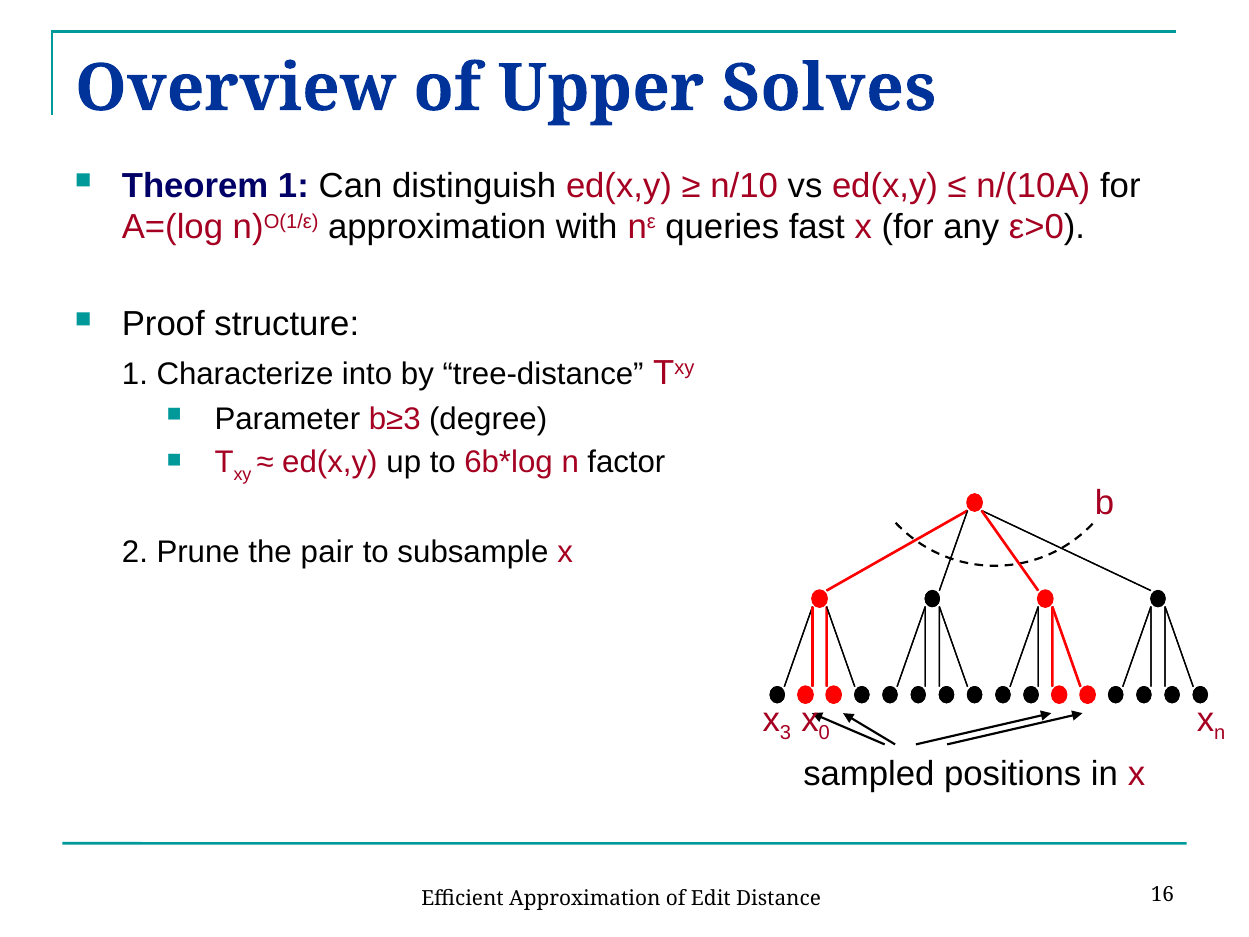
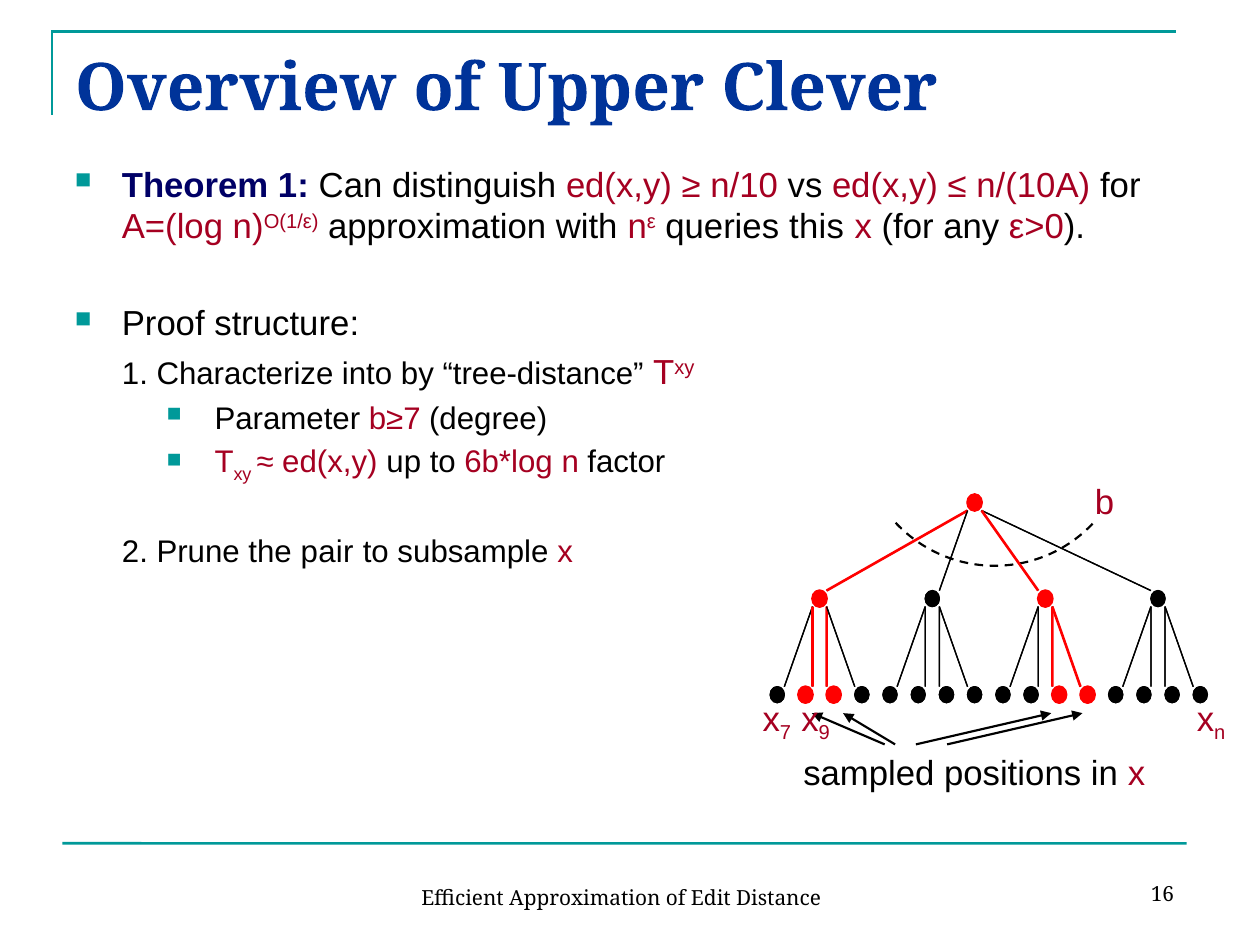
Solves: Solves -> Clever
fast: fast -> this
b≥3: b≥3 -> b≥7
3: 3 -> 7
0: 0 -> 9
